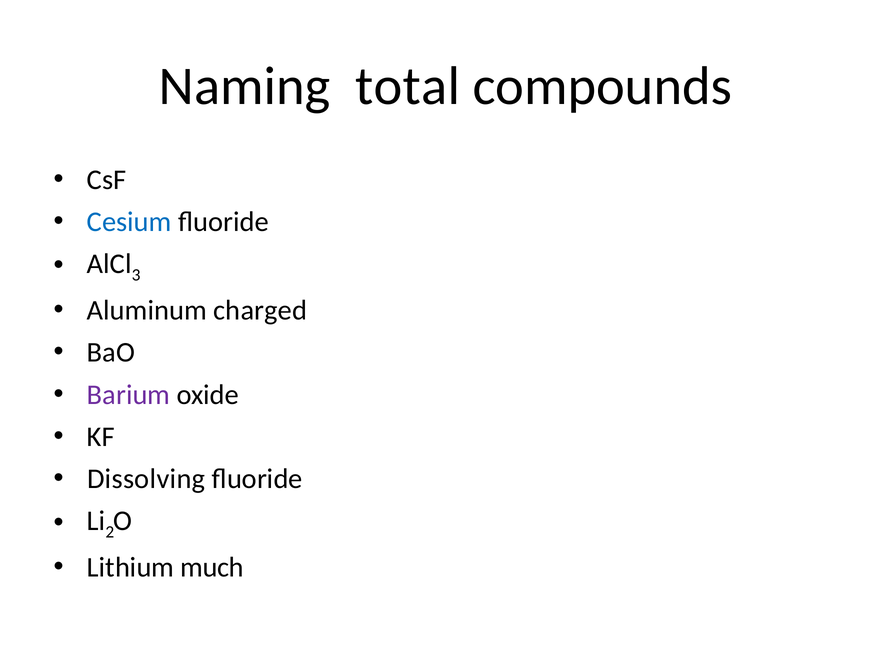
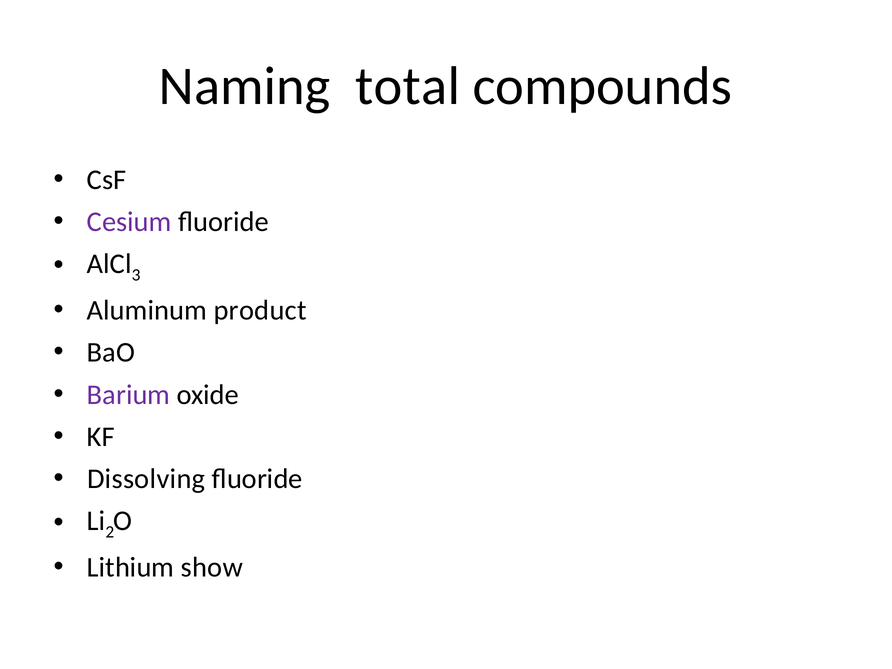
Cesium colour: blue -> purple
charged: charged -> product
much: much -> show
